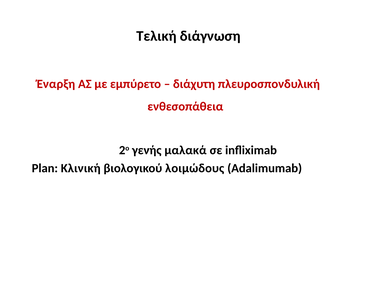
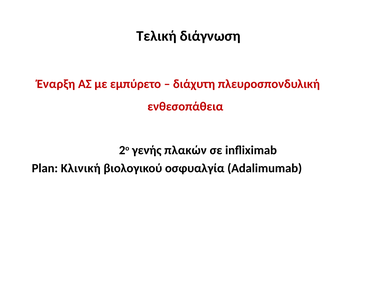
μαλακά: μαλακά -> πλακών
λοιμώδους: λοιμώδους -> οσφυαλγία
